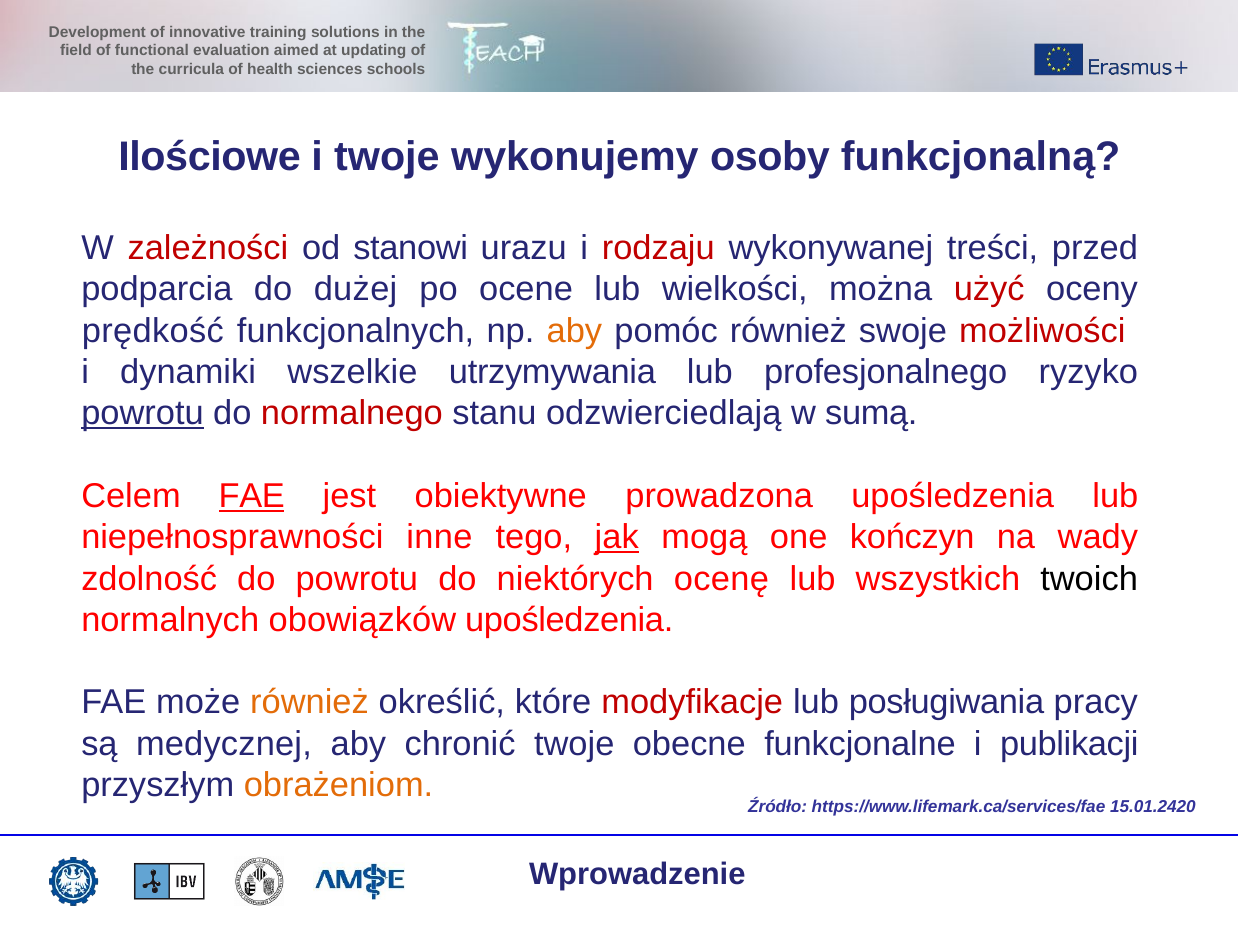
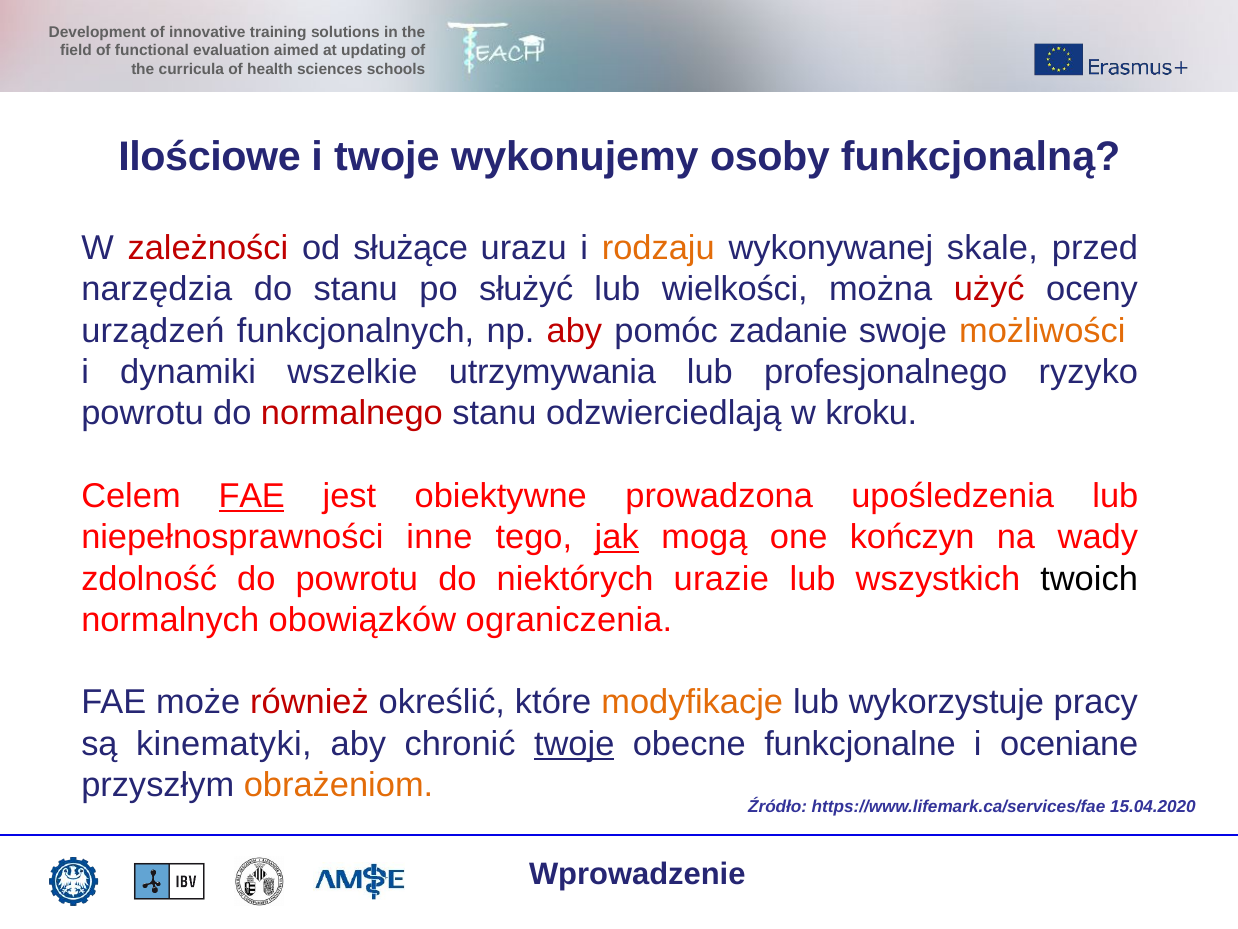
stanowi: stanowi -> służące
rodzaju colour: red -> orange
treści: treści -> skale
podparcia: podparcia -> narzędzia
do dużej: dużej -> stanu
ocene: ocene -> służyć
prędkość: prędkość -> urządzeń
aby at (574, 331) colour: orange -> red
pomóc również: również -> zadanie
możliwości colour: red -> orange
powrotu at (142, 413) underline: present -> none
sumą: sumą -> kroku
ocenę: ocenę -> urazie
obowiązków upośledzenia: upośledzenia -> ograniczenia
również at (309, 702) colour: orange -> red
modyfikacje colour: red -> orange
posługiwania: posługiwania -> wykorzystuje
medycznej: medycznej -> kinematyki
twoje at (574, 743) underline: none -> present
publikacji: publikacji -> oceniane
15.01.2420: 15.01.2420 -> 15.04.2020
